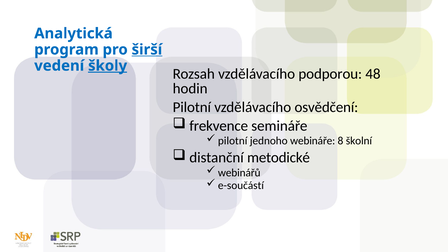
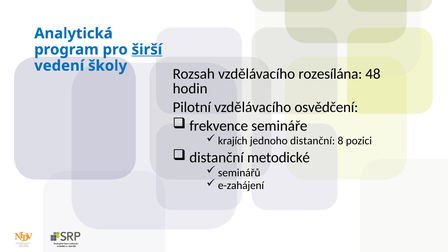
školy underline: present -> none
podporou: podporou -> rozesílána
pilotní at (233, 141): pilotní -> krajích
jednoho webináře: webináře -> distanční
školní: školní -> pozici
webinářů: webinářů -> seminářů
e-součástí: e-součástí -> e-zahájení
